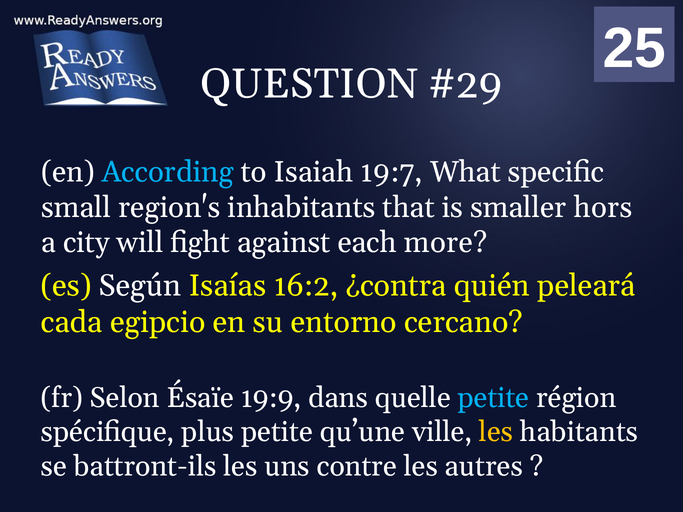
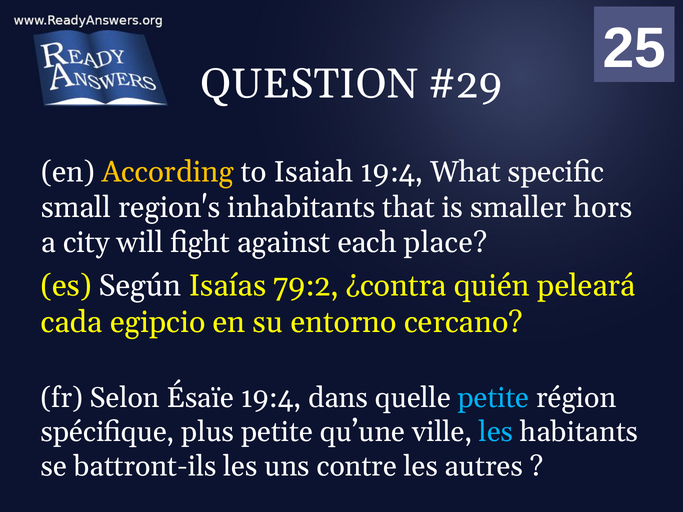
According colour: light blue -> yellow
Isaiah 19:7: 19:7 -> 19:4
more: more -> place
16:2: 16:2 -> 79:2
Ésaïe 19:9: 19:9 -> 19:4
les at (496, 432) colour: yellow -> light blue
